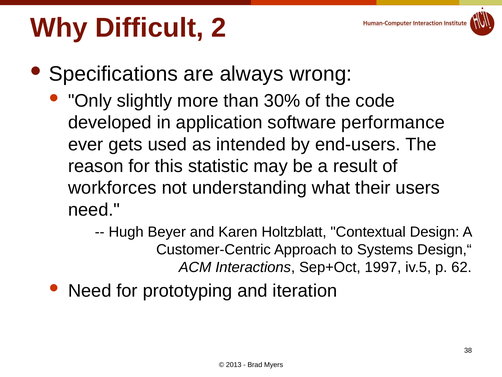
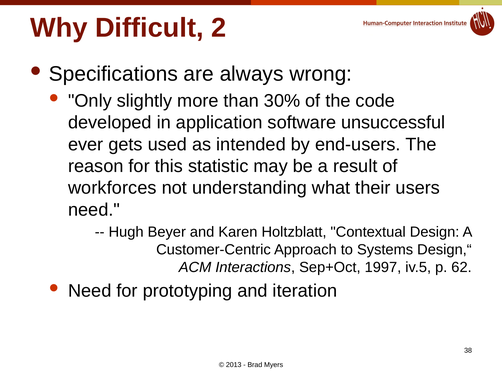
performance: performance -> unsuccessful
